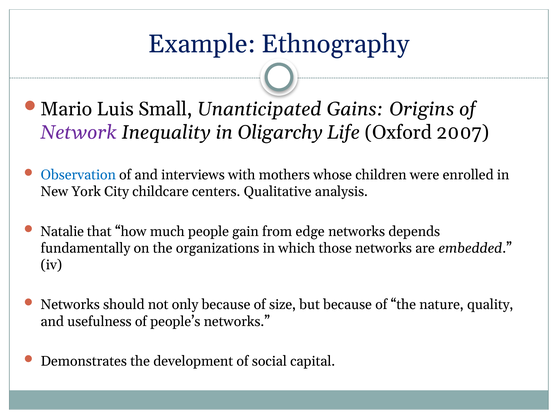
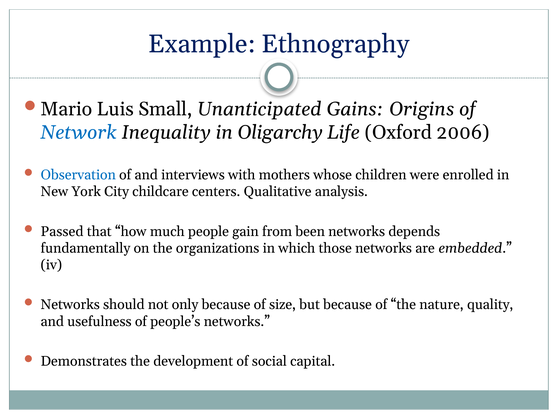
Network colour: purple -> blue
2007: 2007 -> 2006
Natalie: Natalie -> Passed
edge: edge -> been
